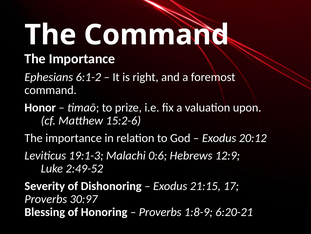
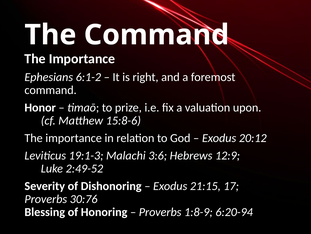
15:2-6: 15:2-6 -> 15:8-6
0:6: 0:6 -> 3:6
30:97: 30:97 -> 30:76
6:20-21: 6:20-21 -> 6:20-94
